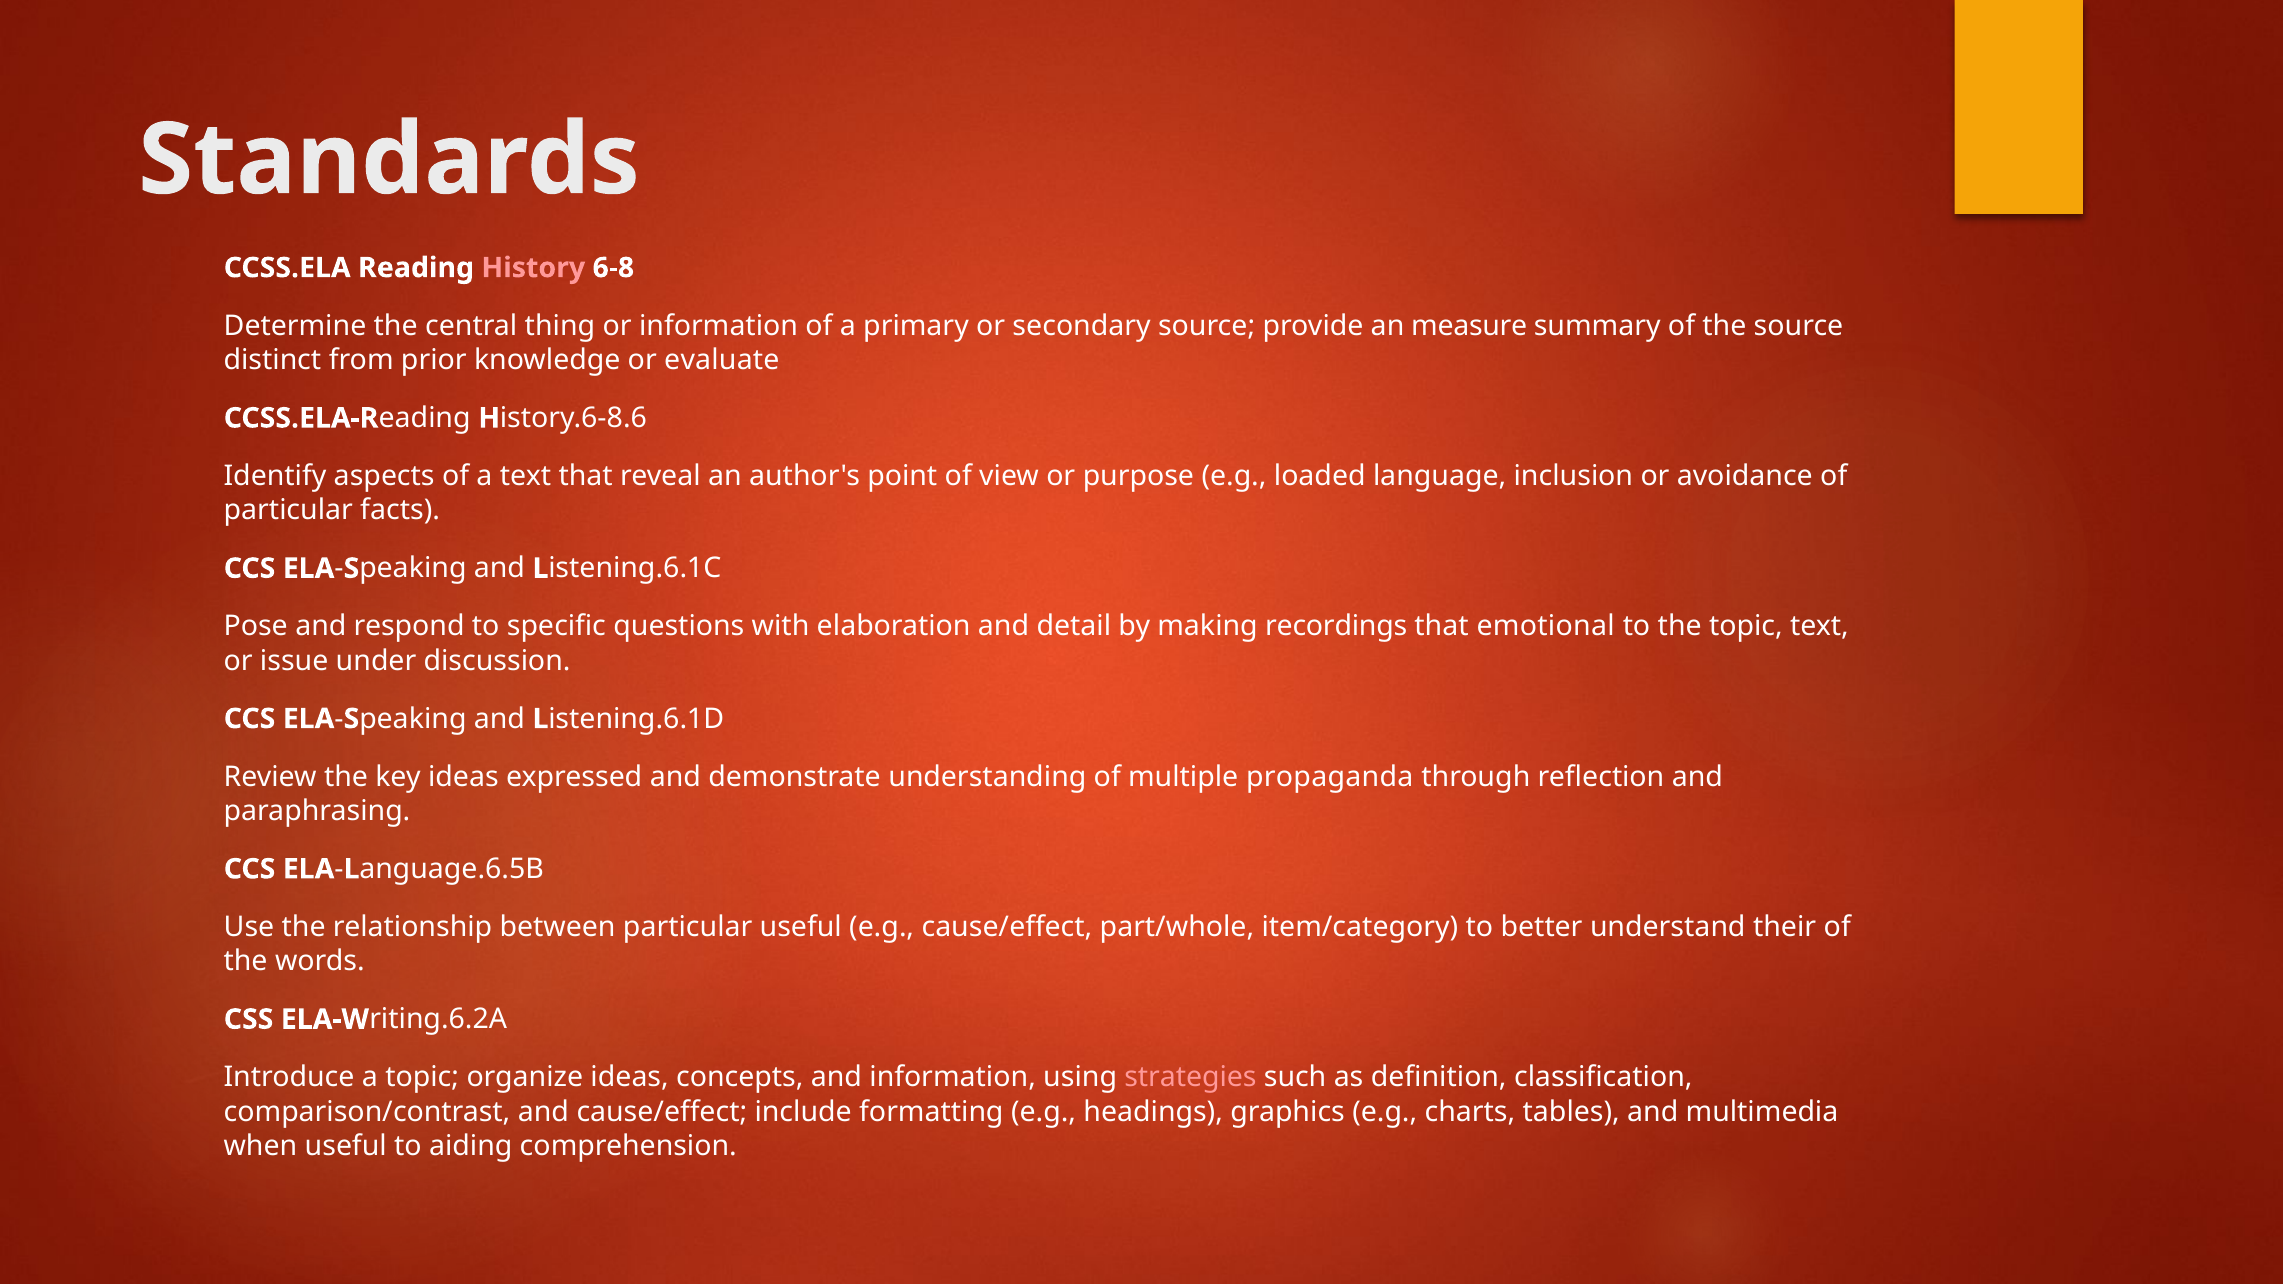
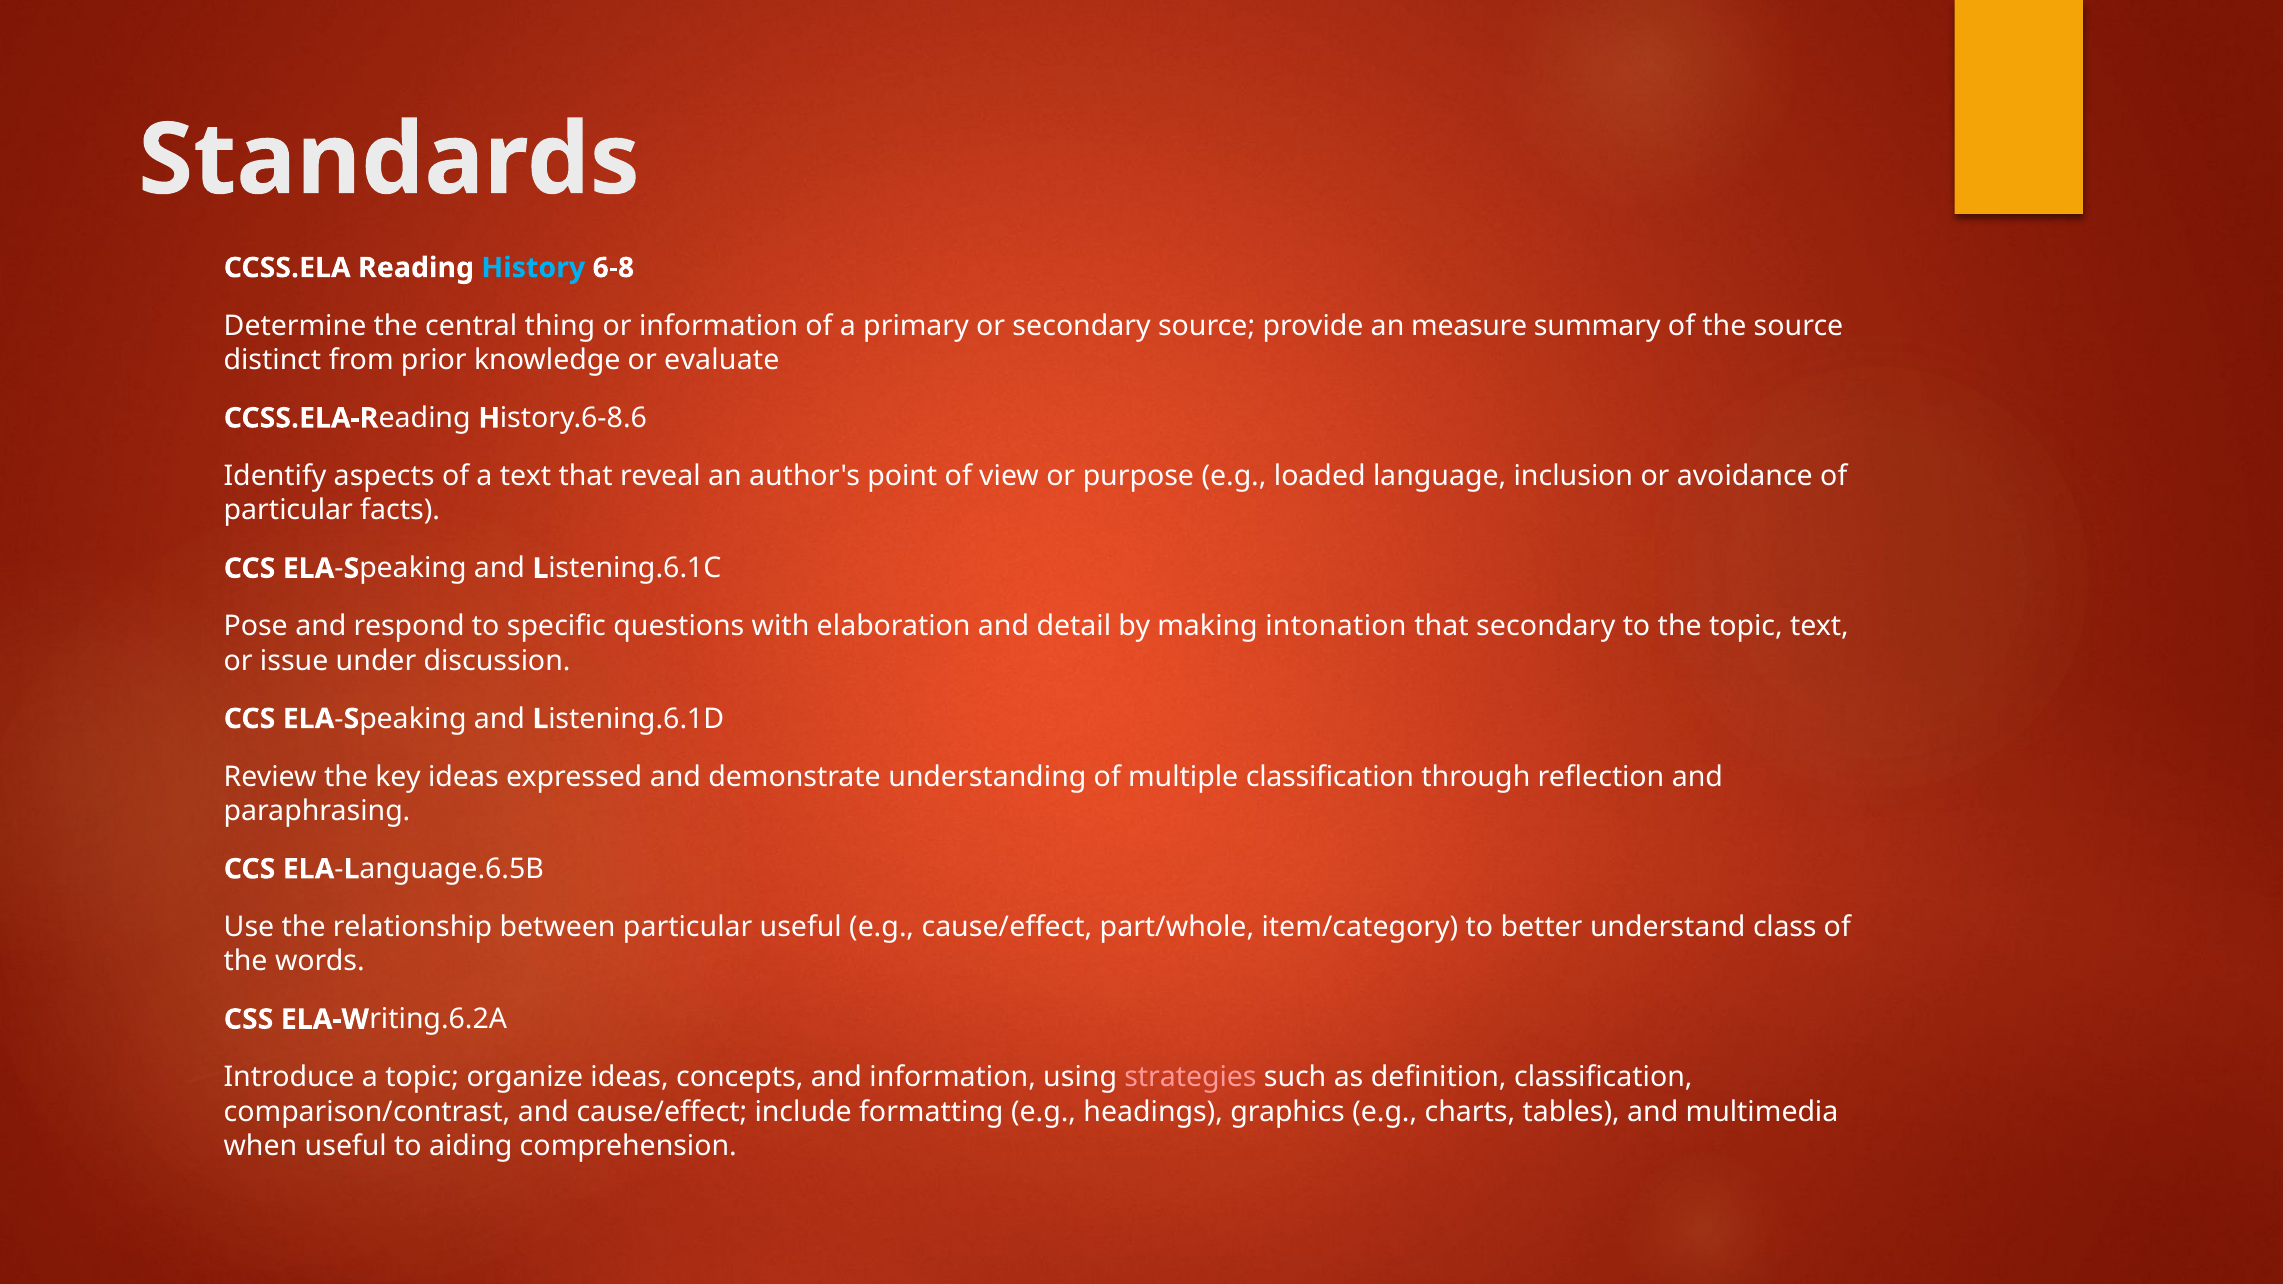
History colour: pink -> light blue
recordings: recordings -> intonation
that emotional: emotional -> secondary
multiple propaganda: propaganda -> classification
their: their -> class
